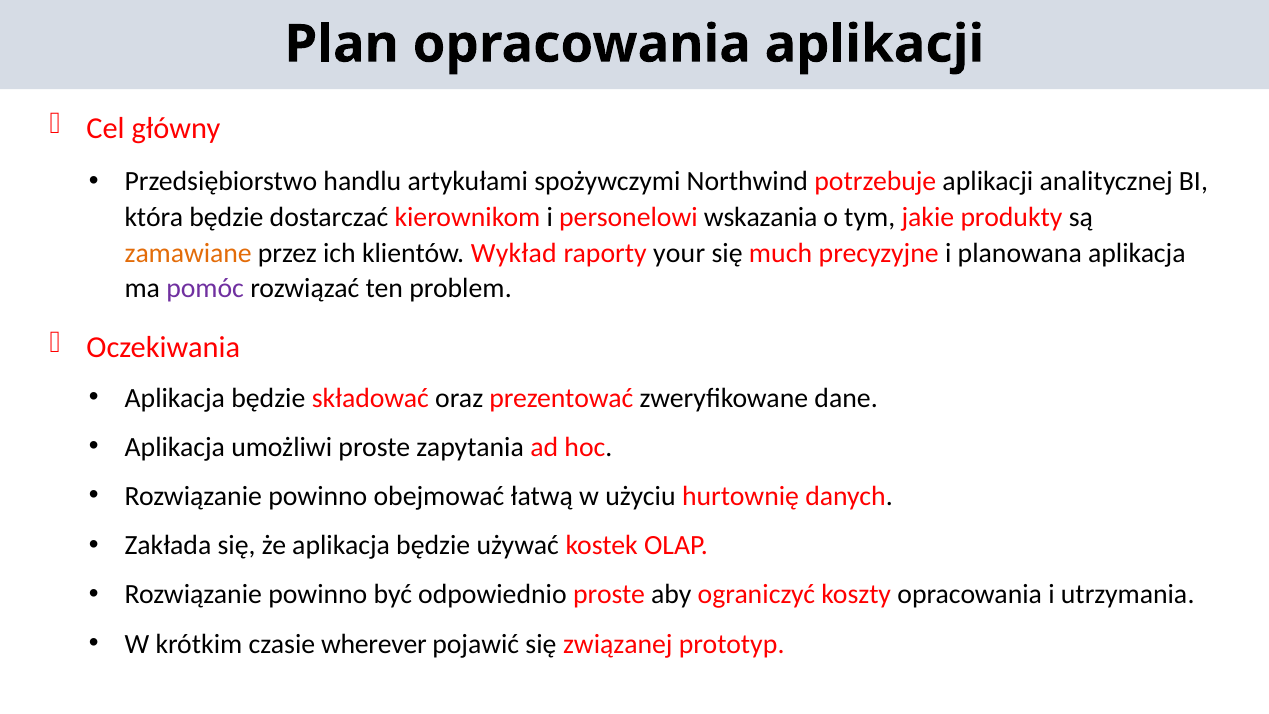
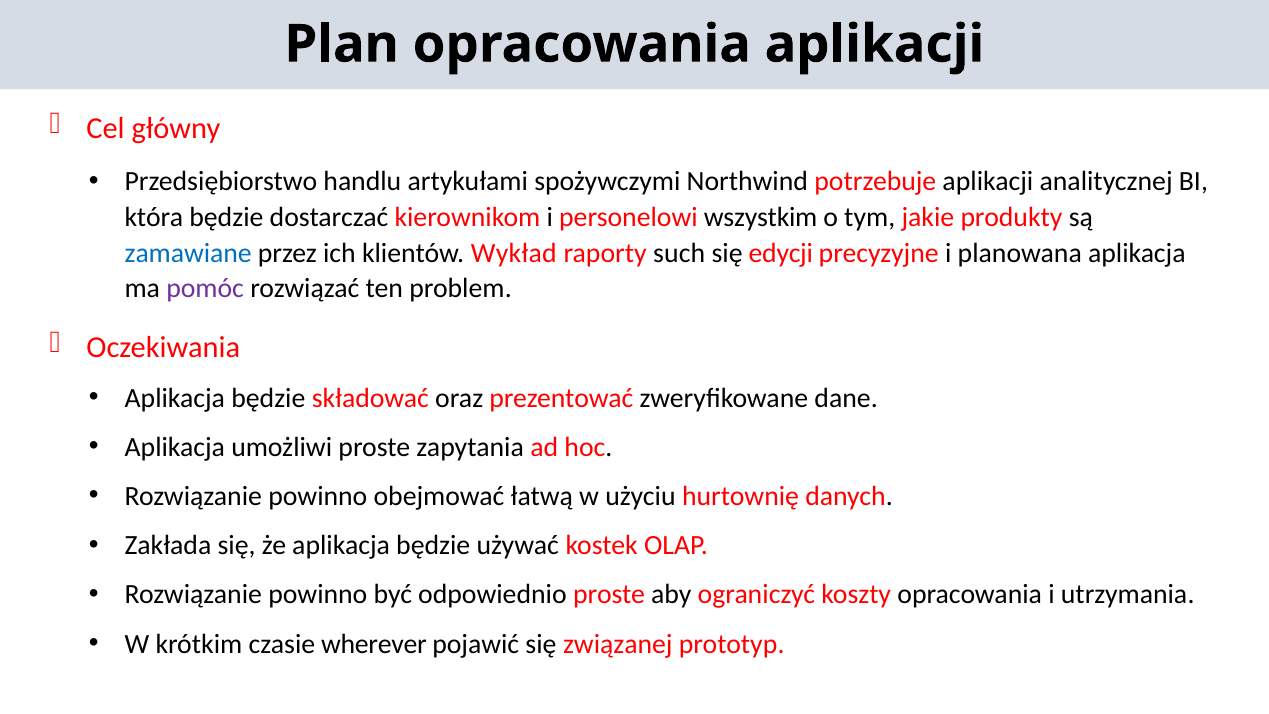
wskazania: wskazania -> wszystkim
zamawiane colour: orange -> blue
your: your -> such
much: much -> edycji
